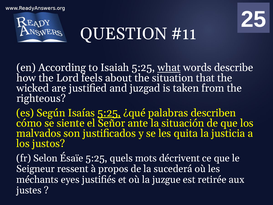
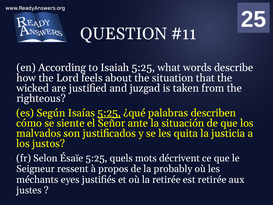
what underline: present -> none
sucederá: sucederá -> probably
la juzgue: juzgue -> retirée
